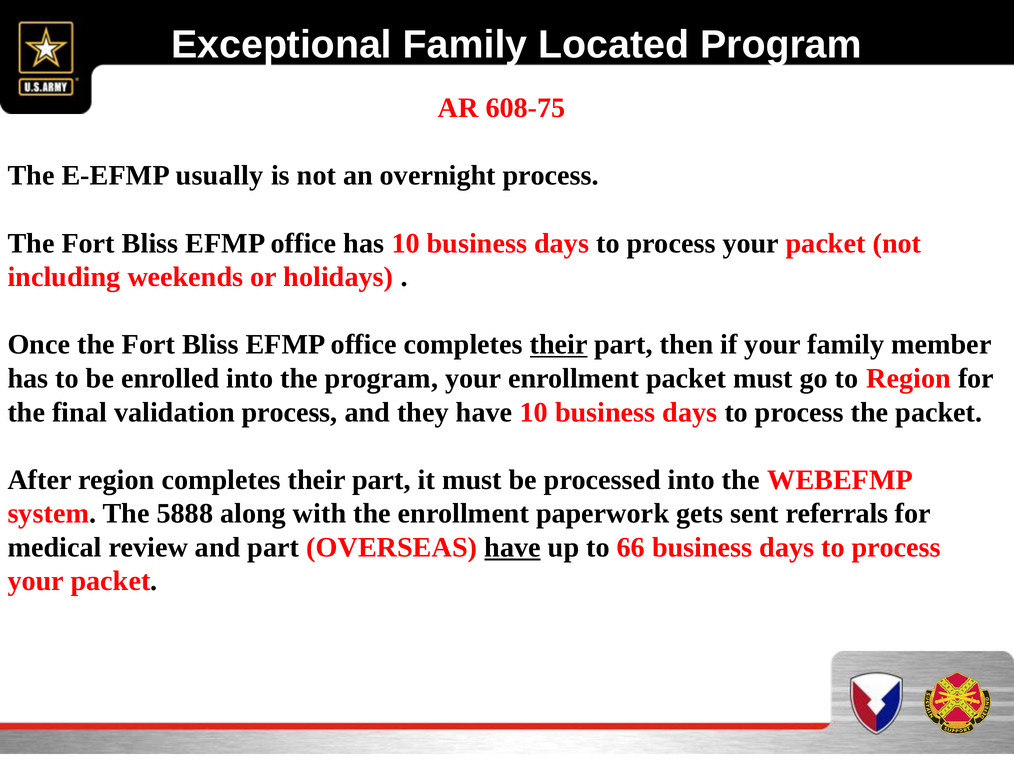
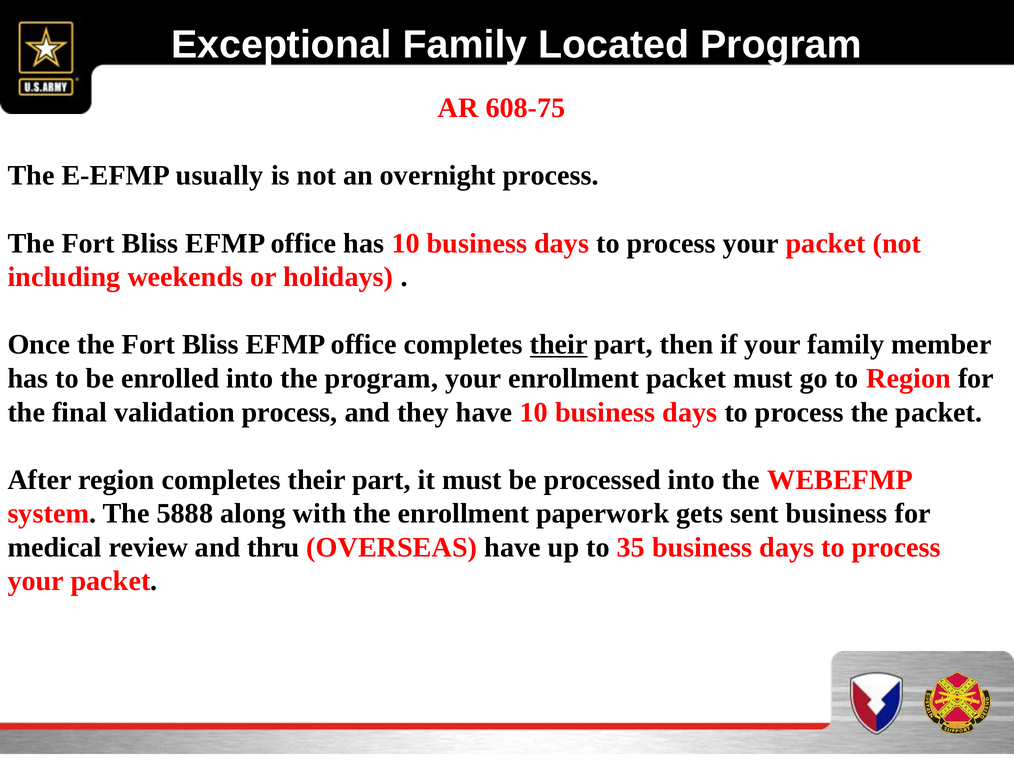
sent referrals: referrals -> business
and part: part -> thru
have at (513, 548) underline: present -> none
66: 66 -> 35
